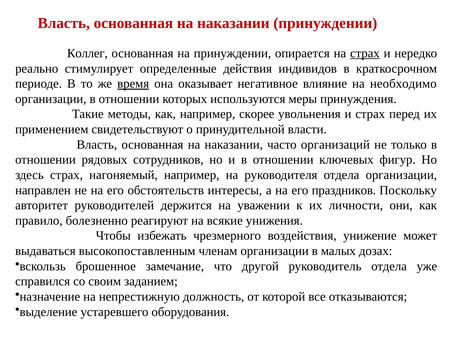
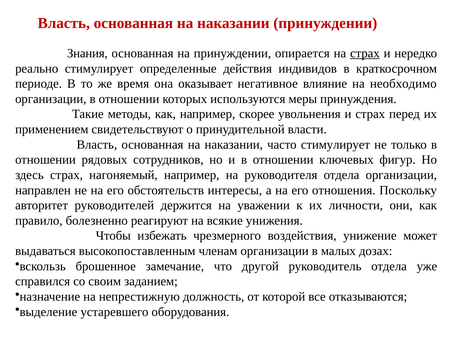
Коллег: Коллег -> Знания
время underline: present -> none
часто организаций: организаций -> стимулирует
праздников: праздников -> отношения
